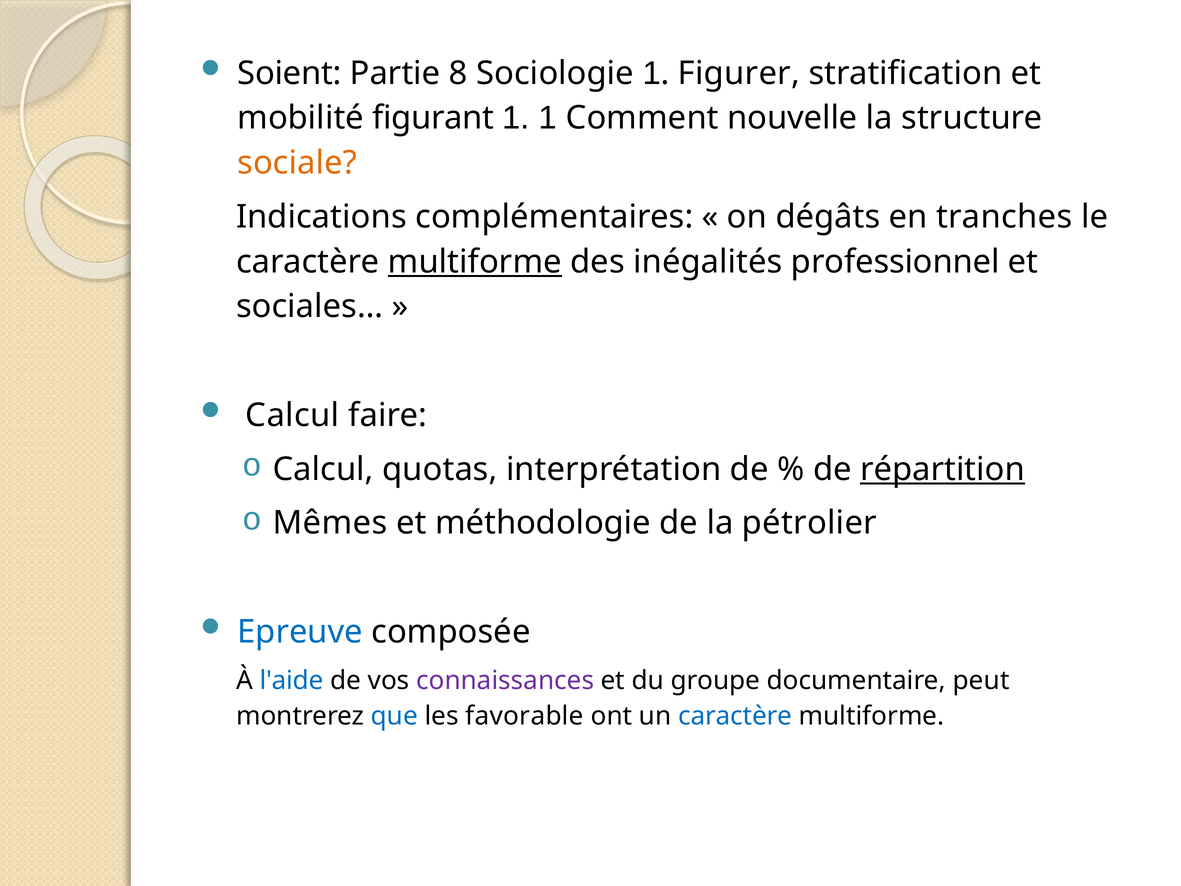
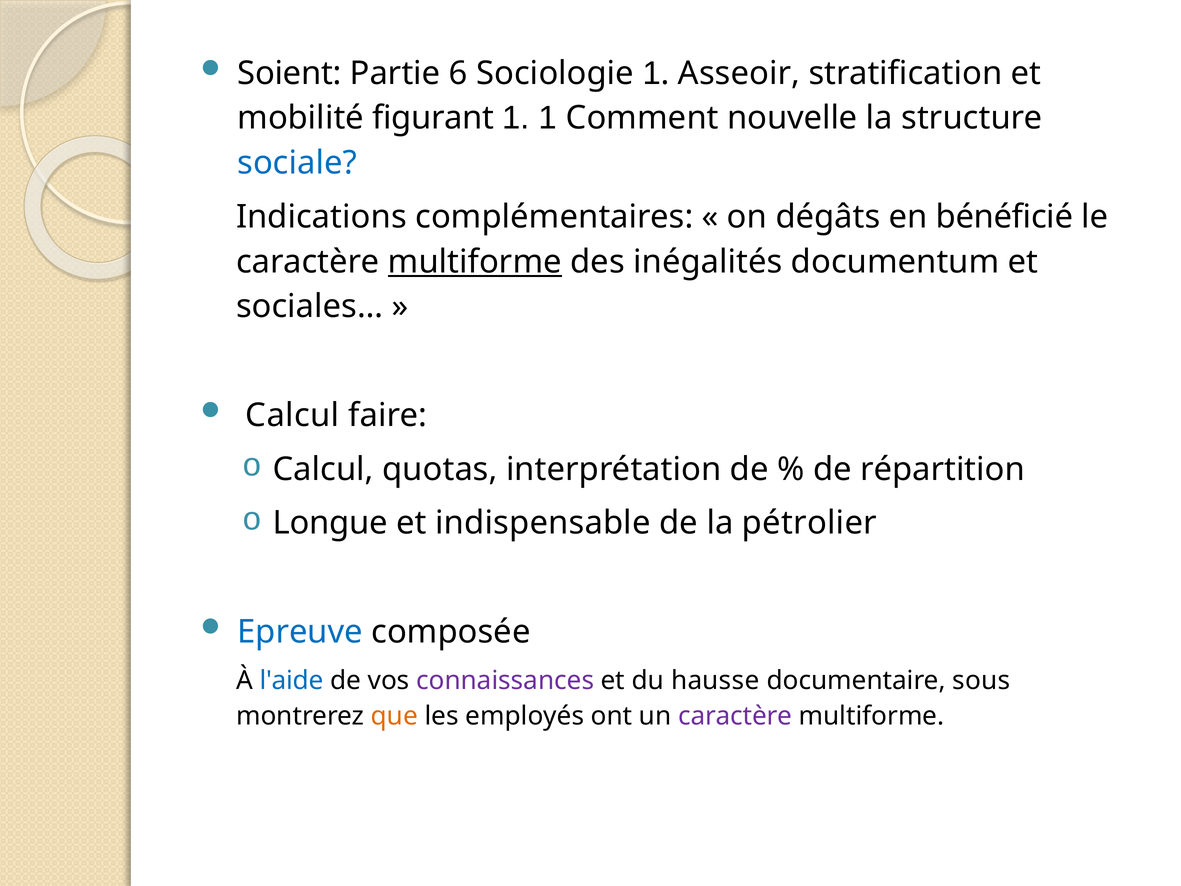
8: 8 -> 6
Figurer: Figurer -> Asseoir
sociale colour: orange -> blue
tranches: tranches -> bénéficié
professionnel: professionnel -> documentum
répartition underline: present -> none
Mêmes: Mêmes -> Longue
méthodologie: méthodologie -> indispensable
groupe: groupe -> hausse
peut: peut -> sous
que colour: blue -> orange
favorable: favorable -> employés
caractère at (735, 716) colour: blue -> purple
